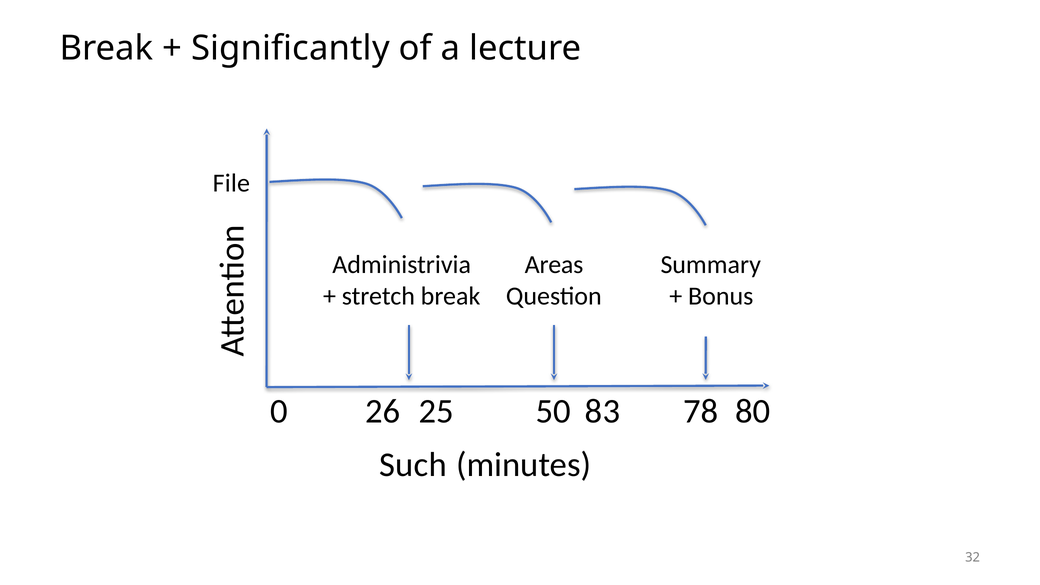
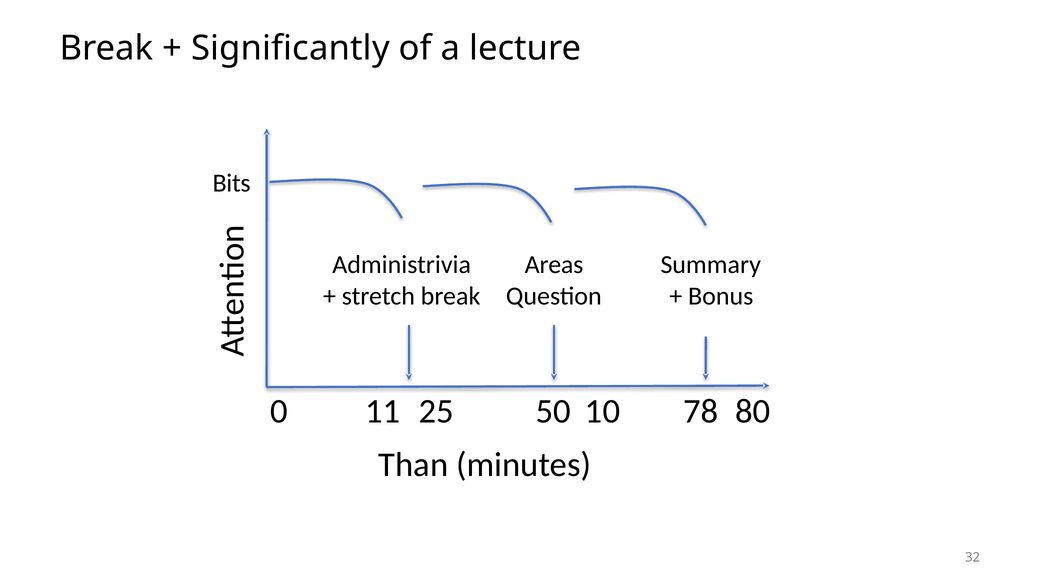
File: File -> Bits
26: 26 -> 11
83: 83 -> 10
Such: Such -> Than
